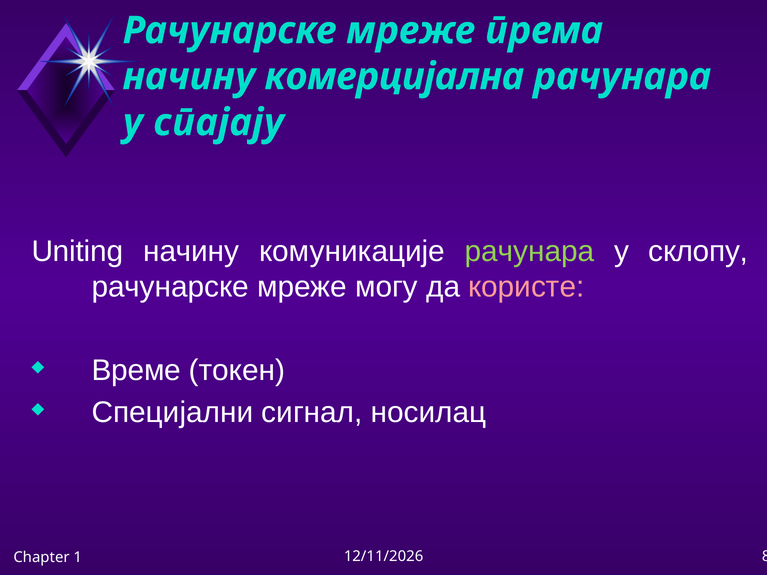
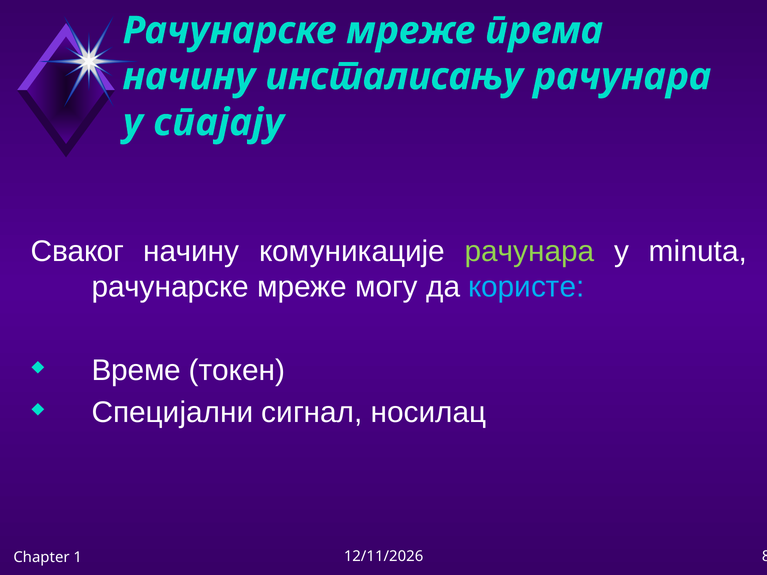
комерцијална: комерцијална -> инсталисању
Uniting: Uniting -> Сваког
склопу: склопу -> minuta
користе colour: pink -> light blue
